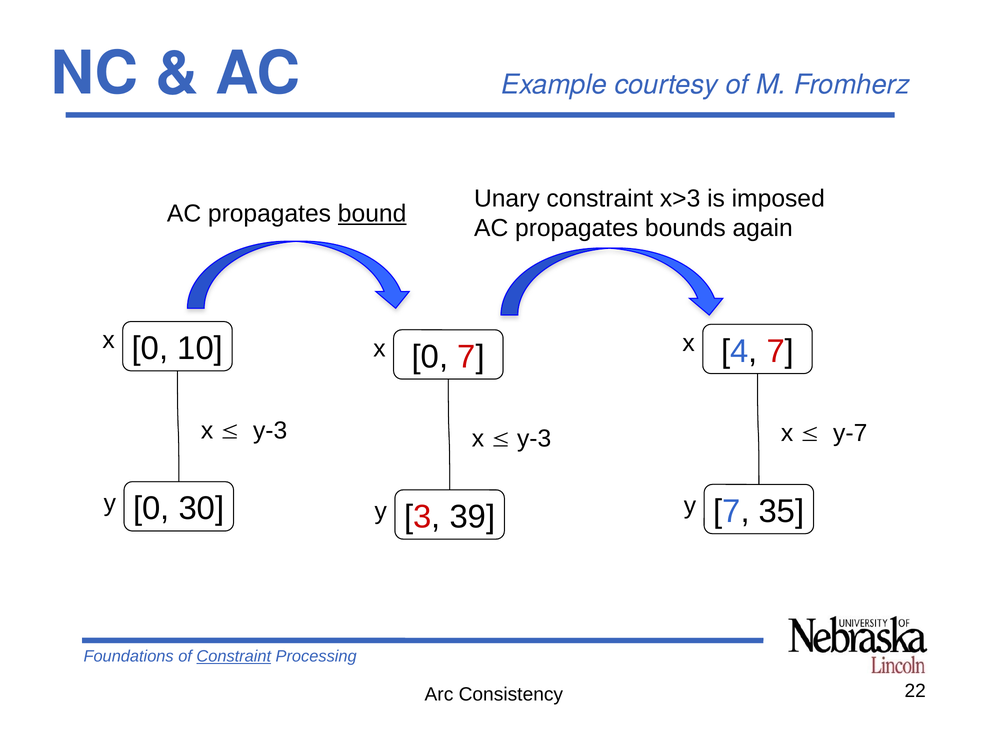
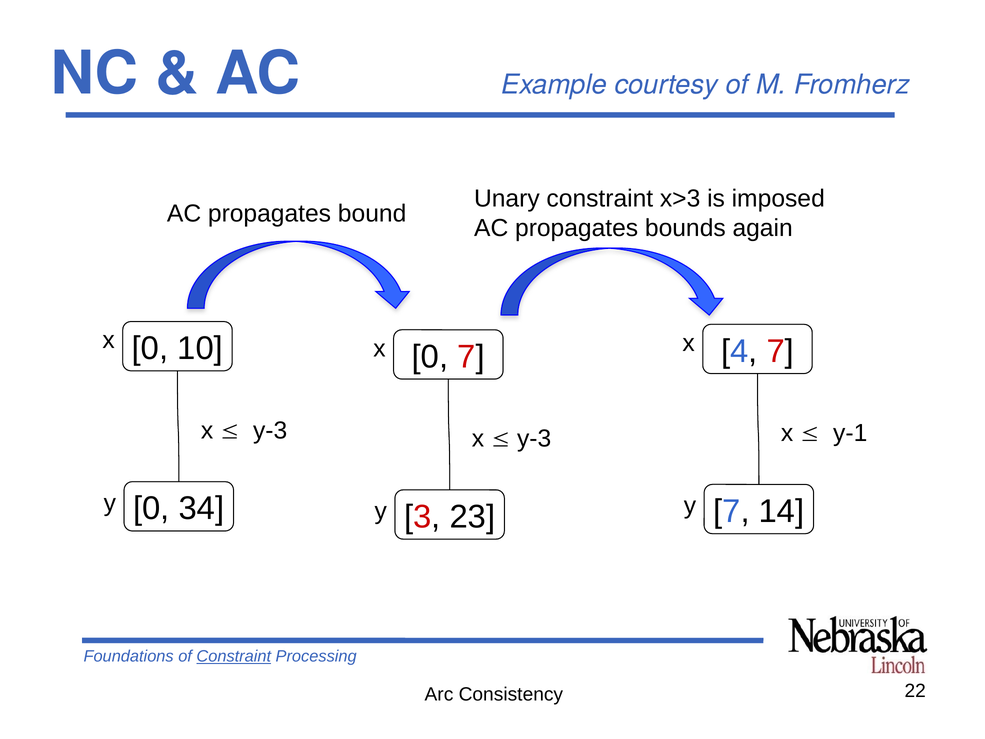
bound underline: present -> none
y-7: y-7 -> y-1
30: 30 -> 34
35: 35 -> 14
39: 39 -> 23
